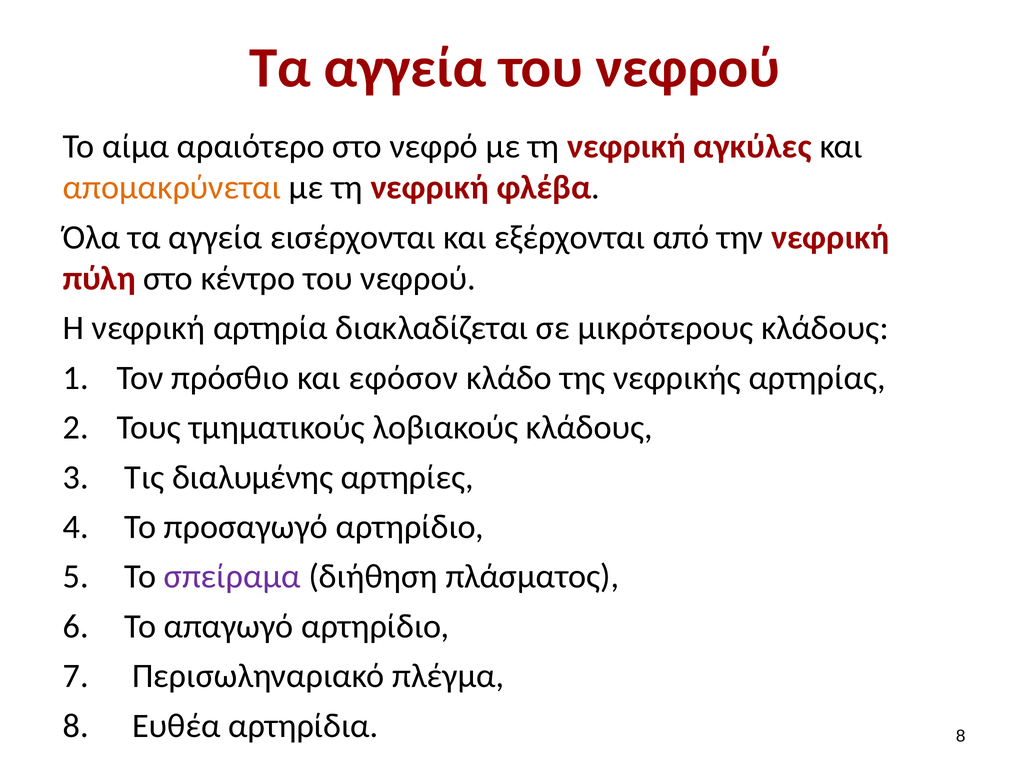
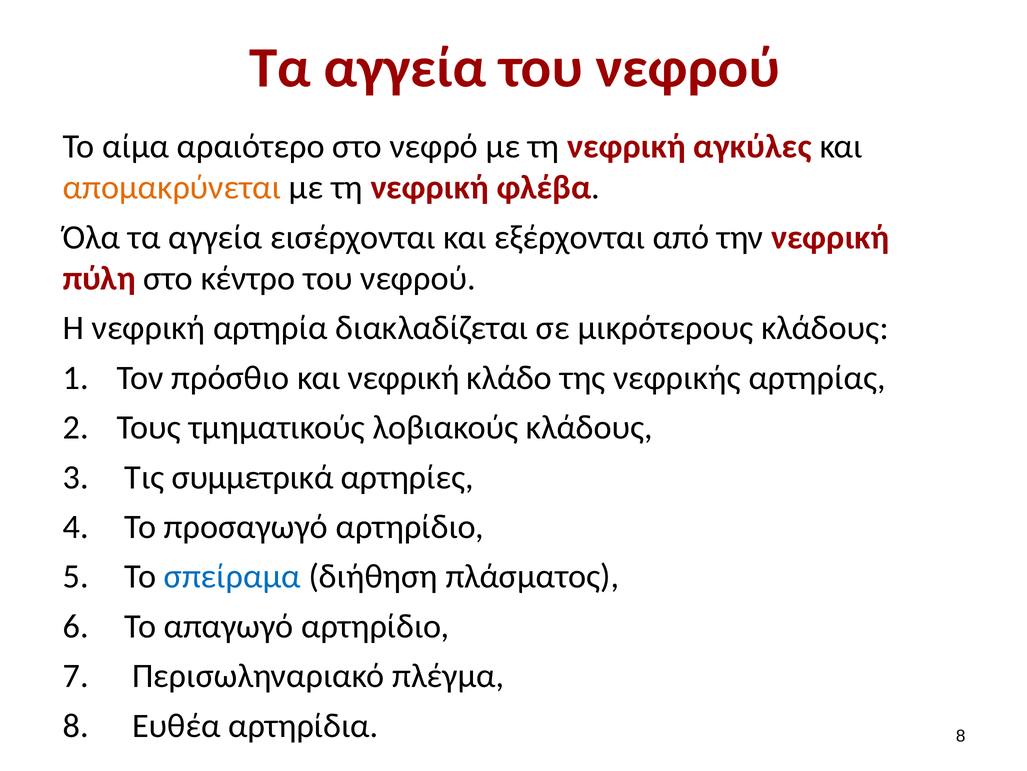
και εφόσον: εφόσον -> νεφρική
διαλυμένης: διαλυμένης -> συμμετρικά
σπείραμα colour: purple -> blue
